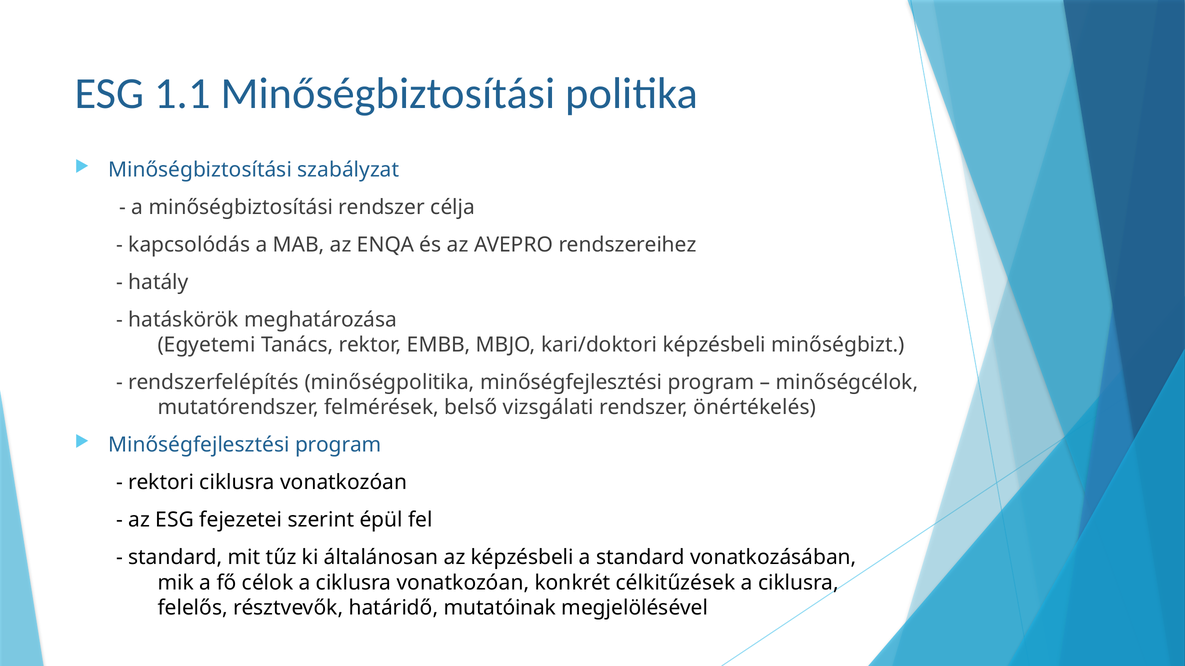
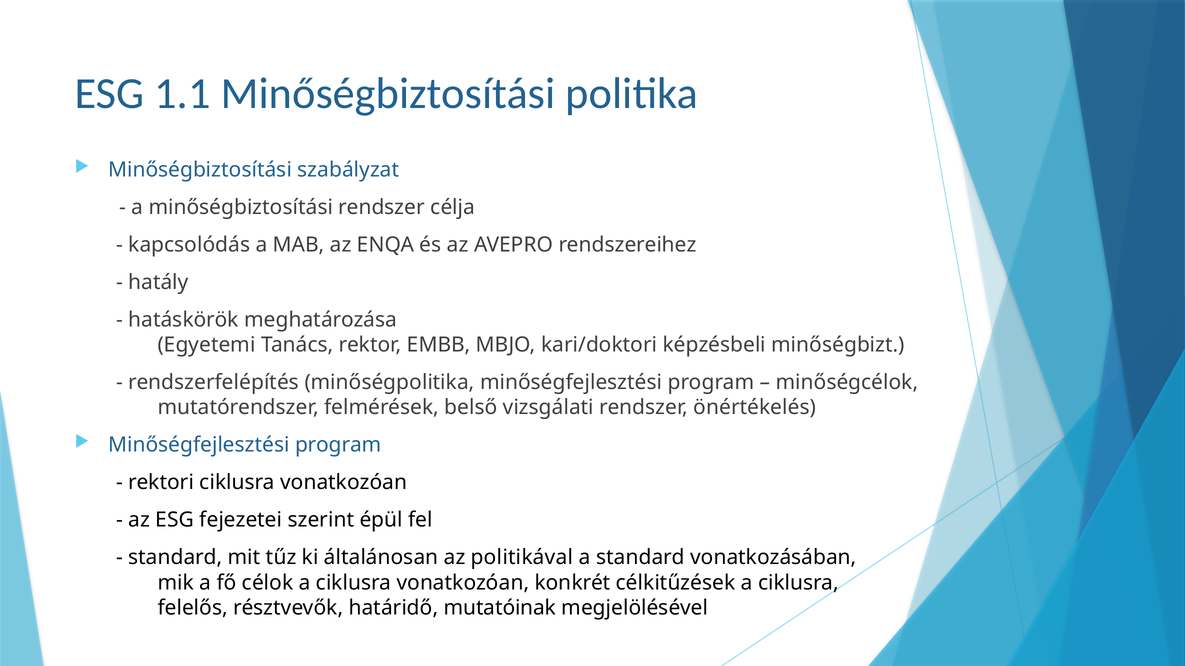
az képzésbeli: képzésbeli -> politikával
